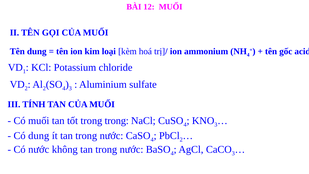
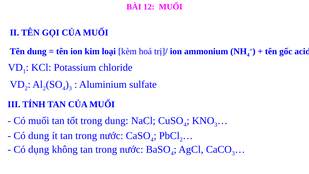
trong trong: trong -> dung
Có nước: nước -> dụng
